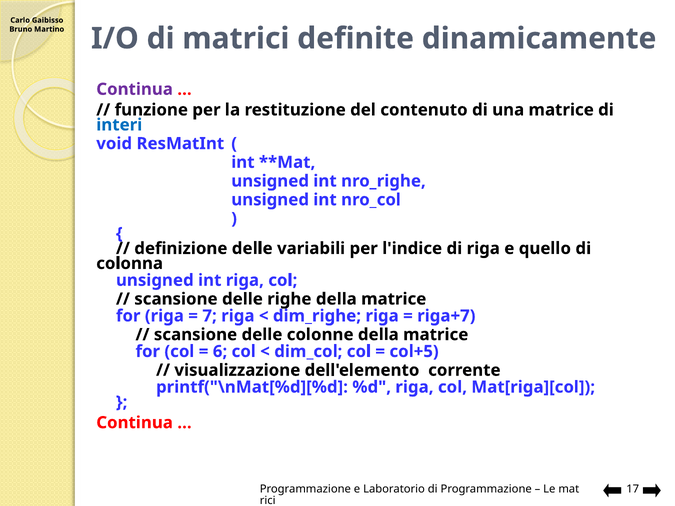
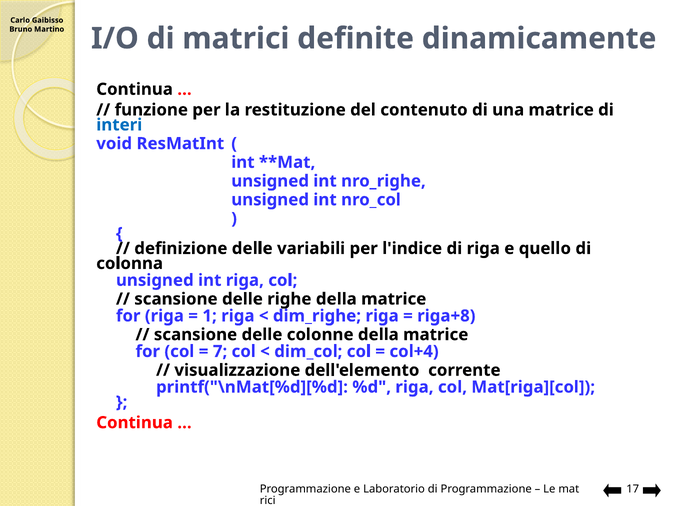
Continua at (135, 89) colour: purple -> black
7: 7 -> 1
riga+7: riga+7 -> riga+8
6: 6 -> 7
col+5: col+5 -> col+4
